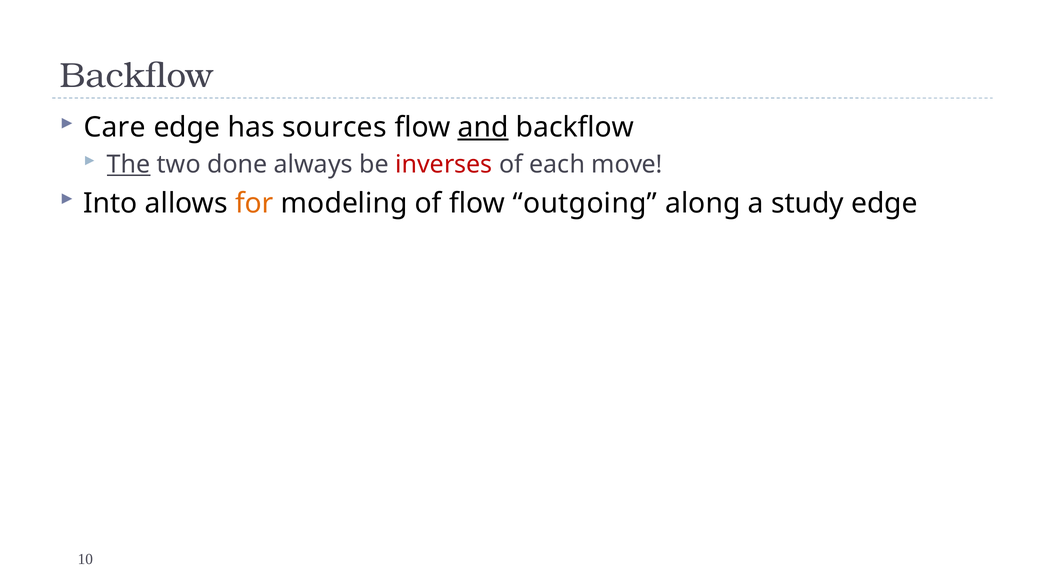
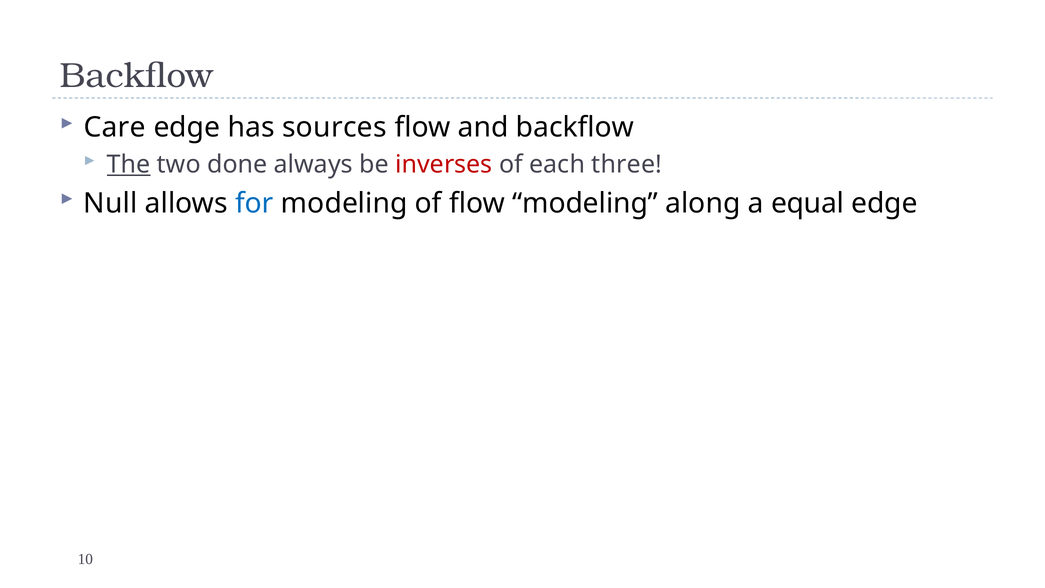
and underline: present -> none
move: move -> three
Into: Into -> Null
for colour: orange -> blue
flow outgoing: outgoing -> modeling
study: study -> equal
